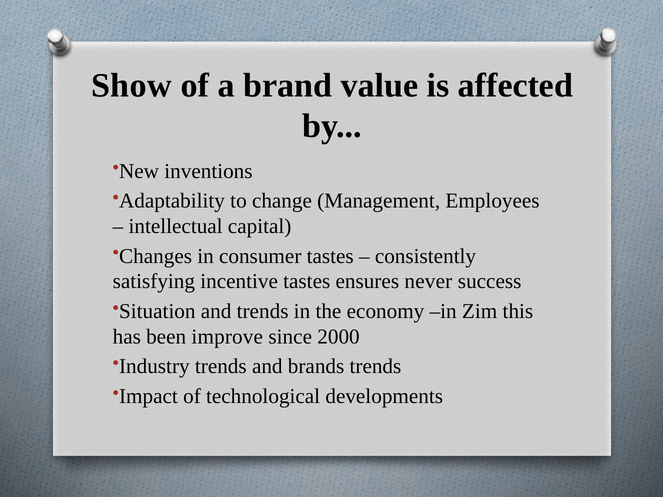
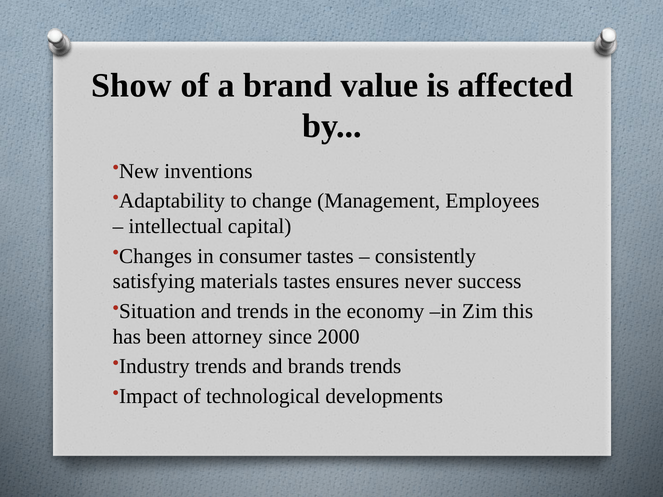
incentive: incentive -> materials
improve: improve -> attorney
